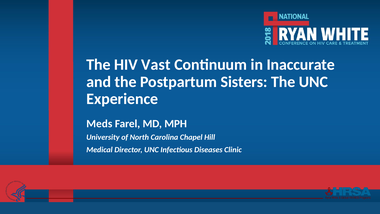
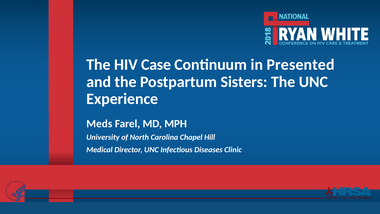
Vast: Vast -> Case
Inaccurate: Inaccurate -> Presented
